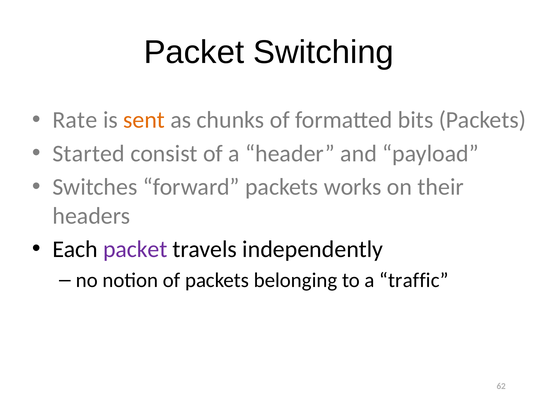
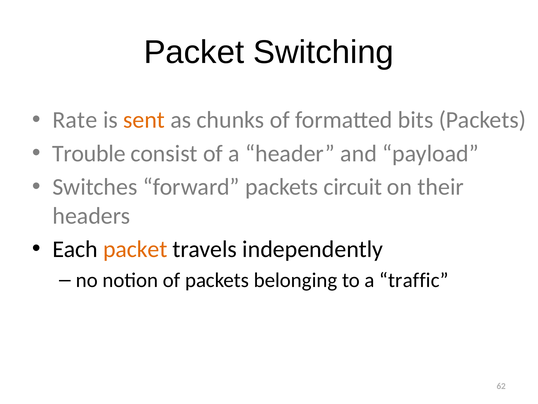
Started: Started -> Trouble
works: works -> circuit
packet at (135, 249) colour: purple -> orange
